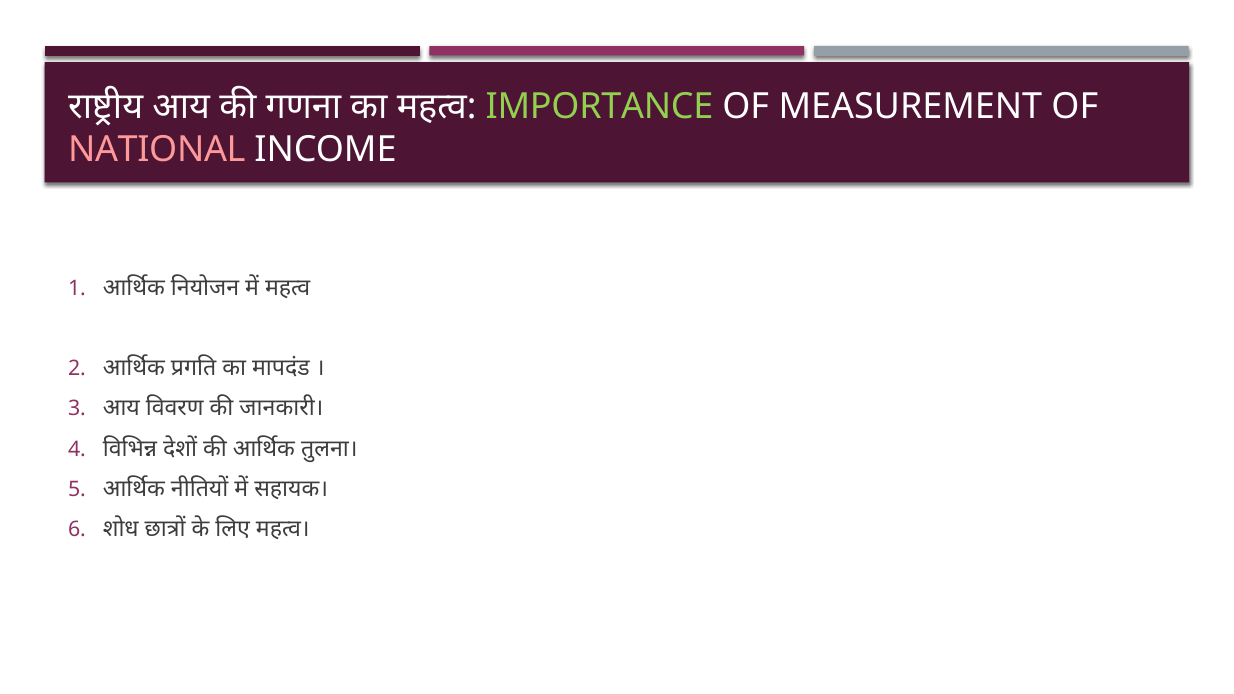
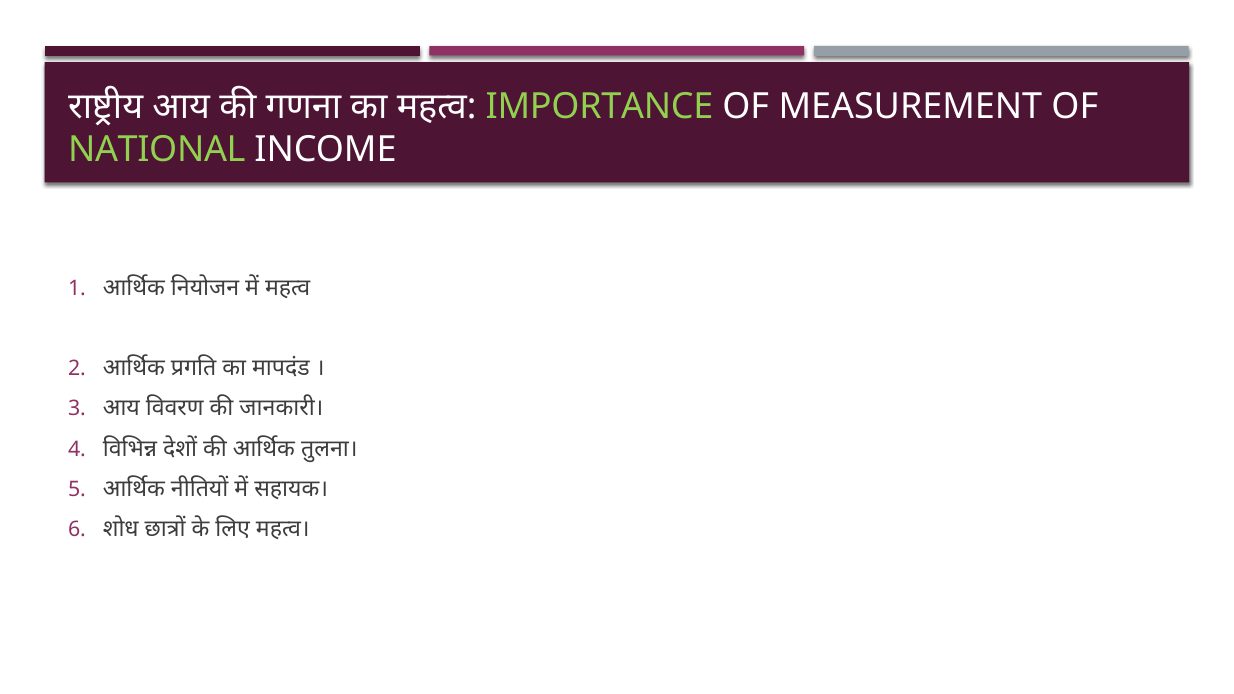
NATIONAL colour: pink -> light green
